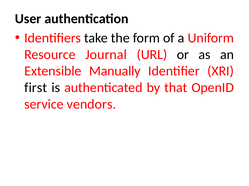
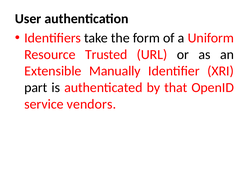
Journal: Journal -> Trusted
first: first -> part
